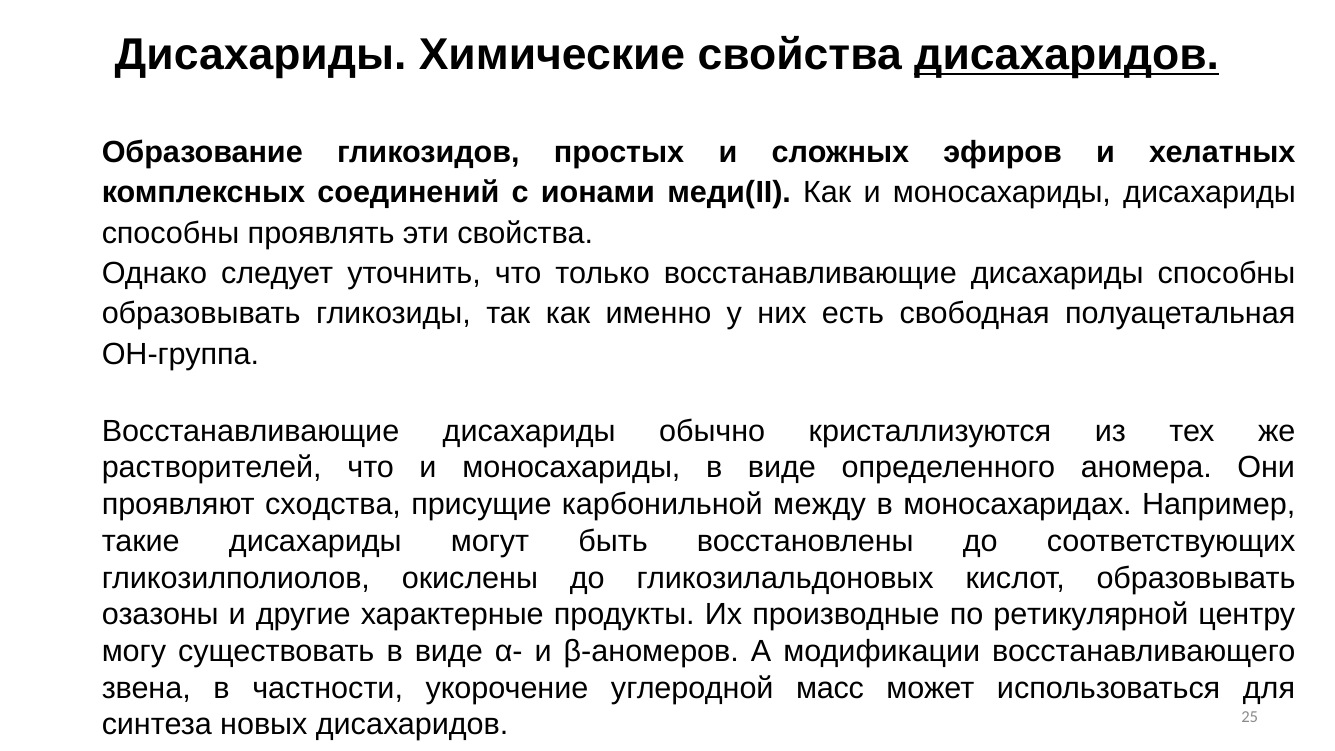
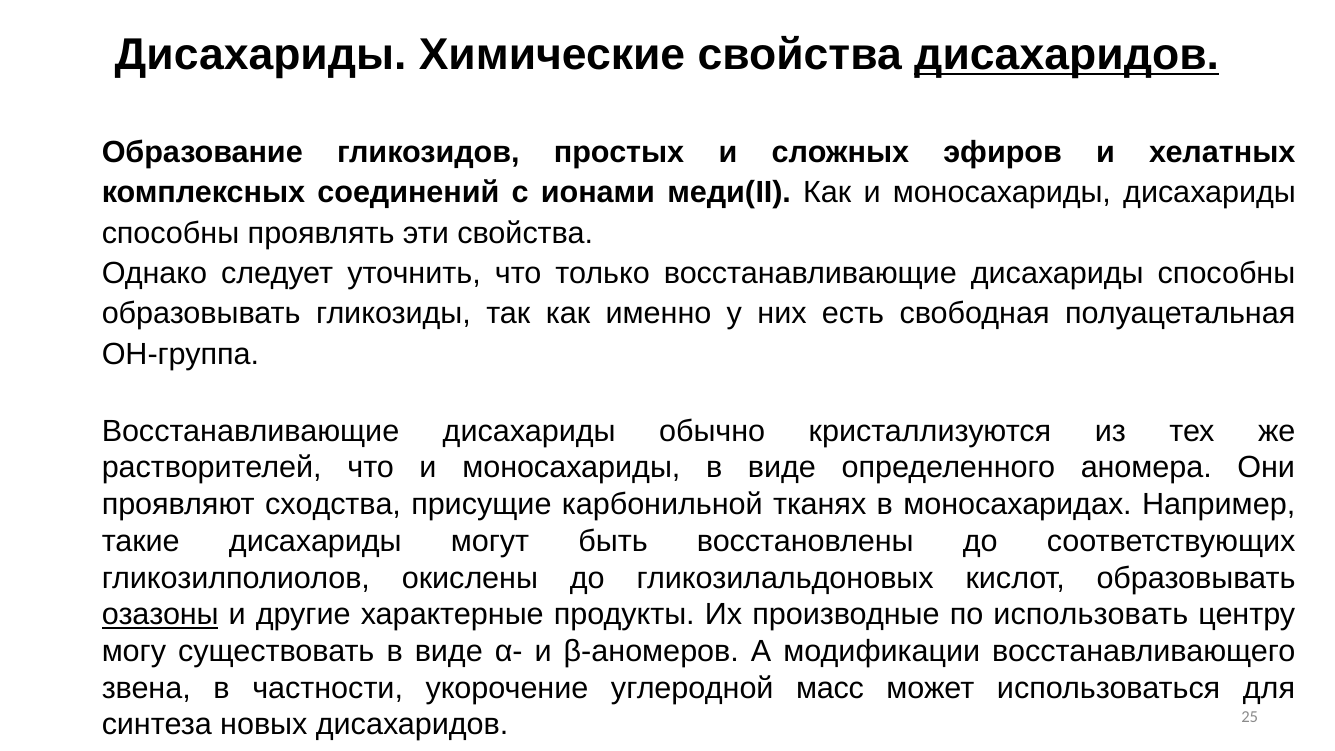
между: между -> тканях
озазоны underline: none -> present
ретикулярной: ретикулярной -> использовать
